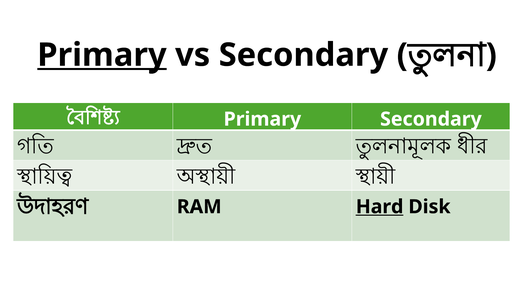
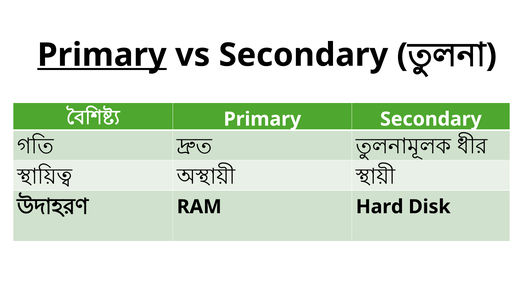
Hard underline: present -> none
